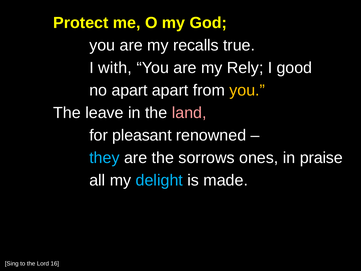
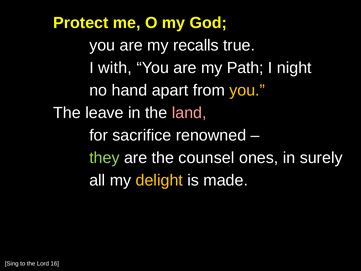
Rely: Rely -> Path
good: good -> night
no apart: apart -> hand
pleasant: pleasant -> sacrifice
they colour: light blue -> light green
sorrows: sorrows -> counsel
praise: praise -> surely
delight colour: light blue -> yellow
